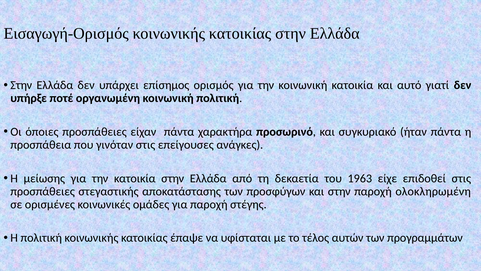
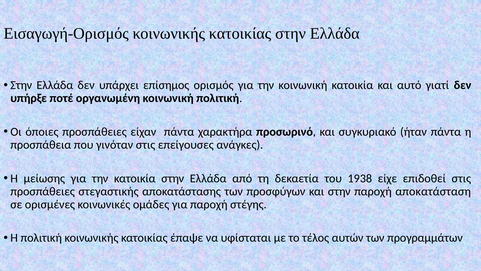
1963: 1963 -> 1938
ολοκληρωμένη: ολοκληρωμένη -> αποκατάσταση
